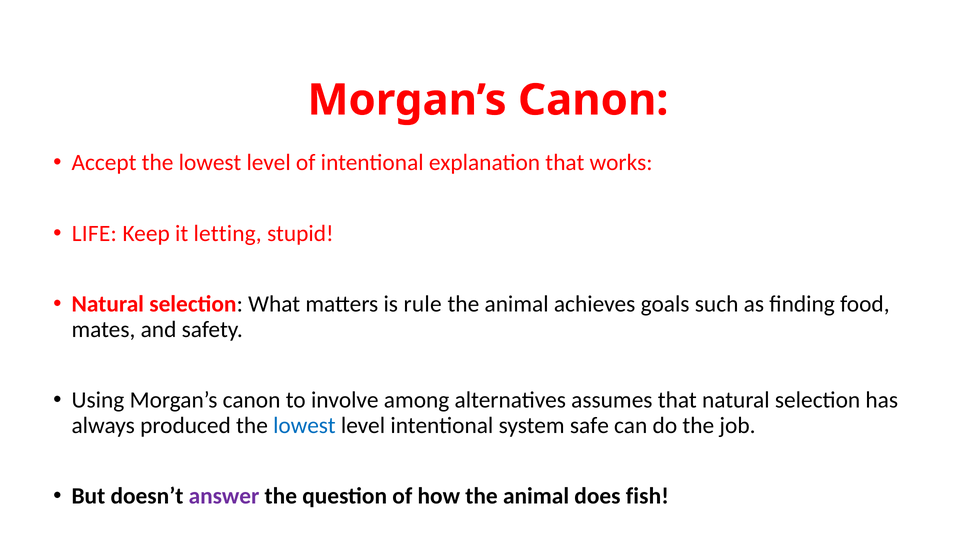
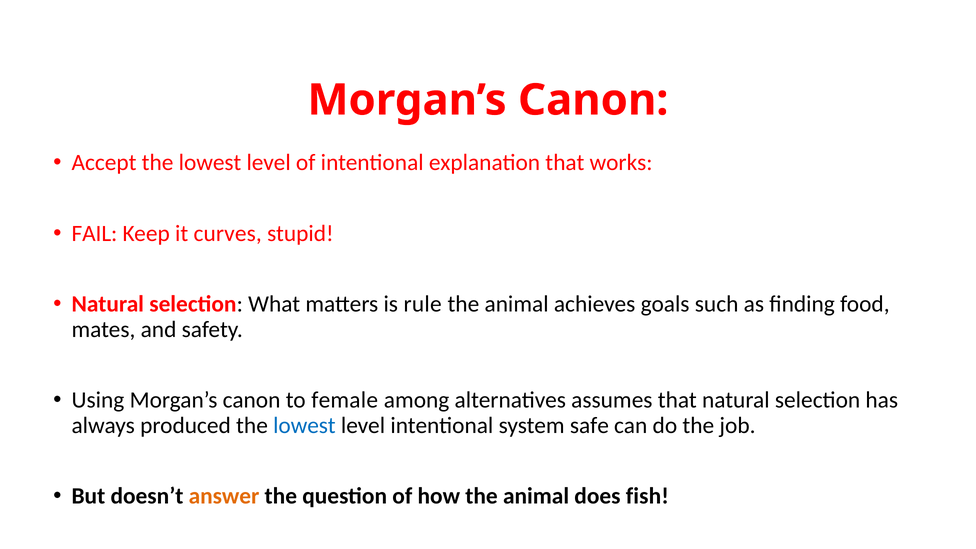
LIFE: LIFE -> FAIL
letting: letting -> curves
involve: involve -> female
answer colour: purple -> orange
